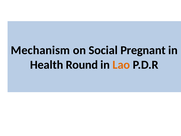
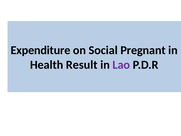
Mechanism: Mechanism -> Expenditure
Round: Round -> Result
Lao colour: orange -> purple
